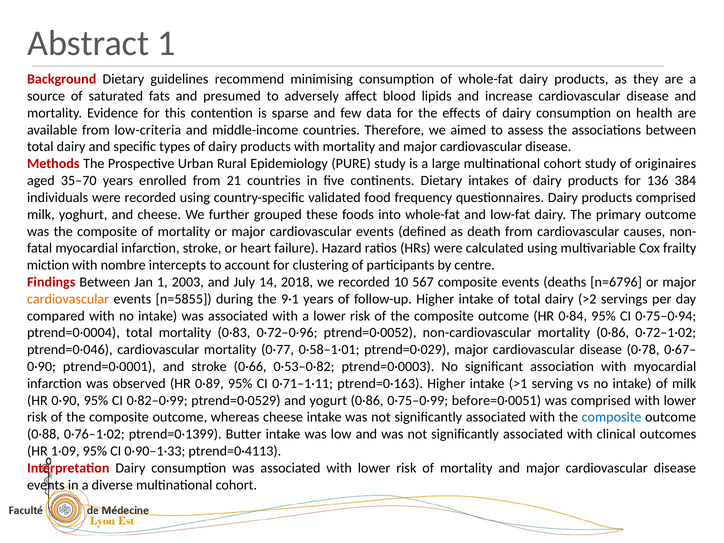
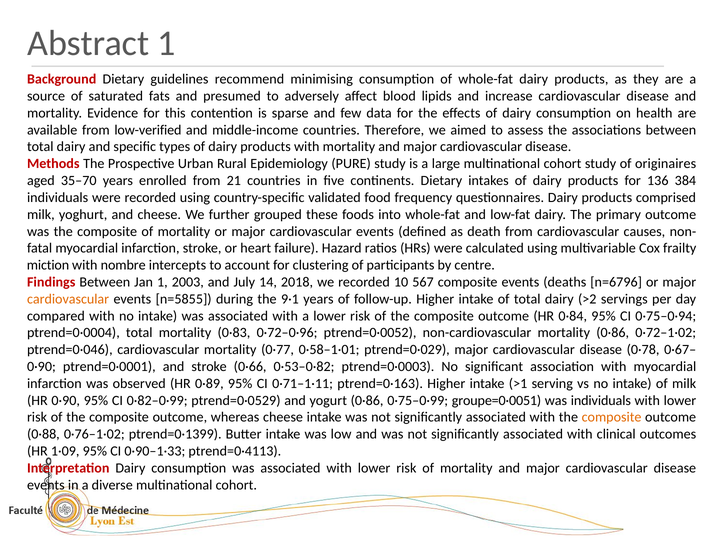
low-criteria: low-criteria -> low-verified
before=0·0051: before=0·0051 -> groupe=0·0051
was comprised: comprised -> individuals
composite at (612, 417) colour: blue -> orange
